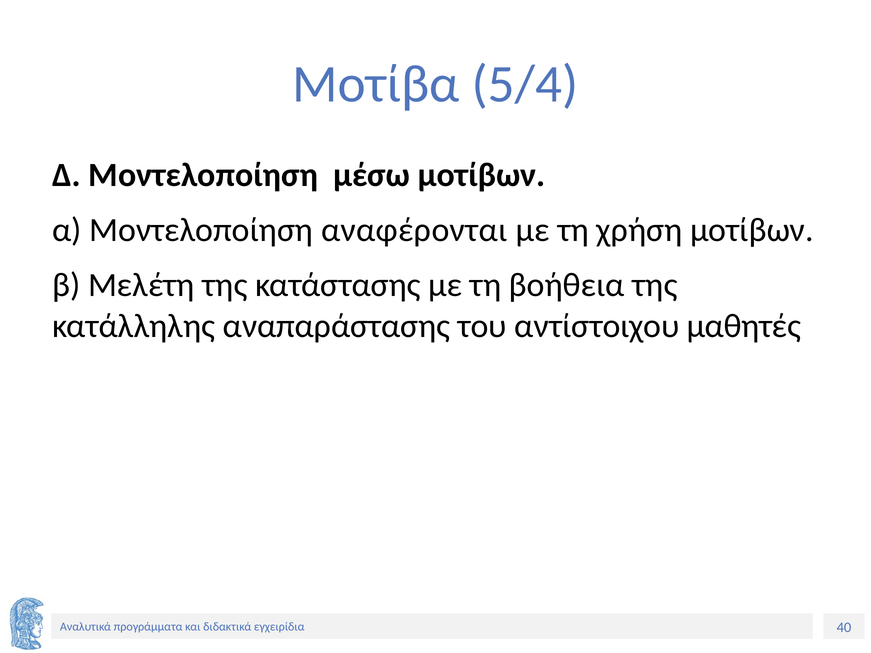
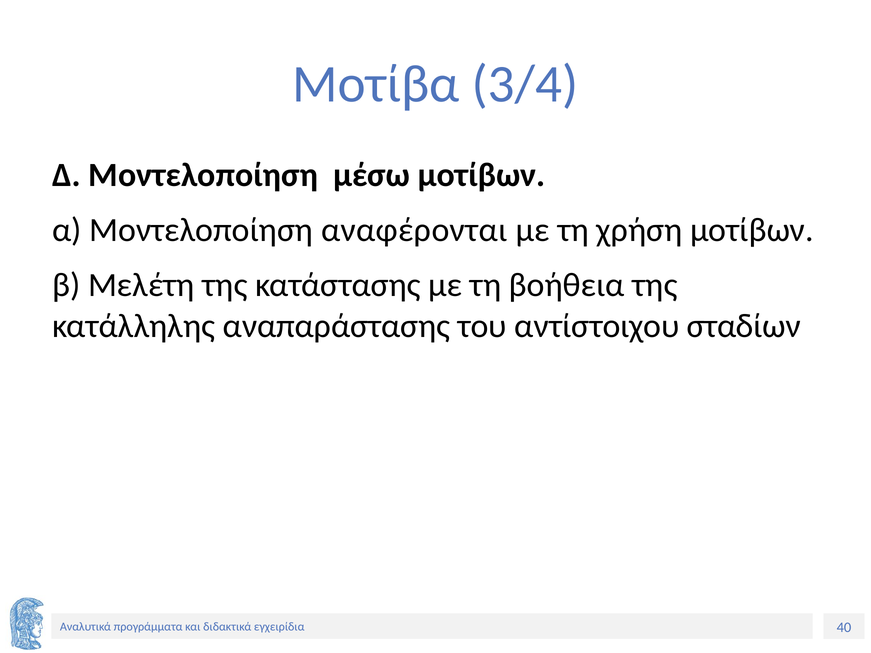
5/4: 5/4 -> 3/4
μαθητές: μαθητές -> σταδίων
